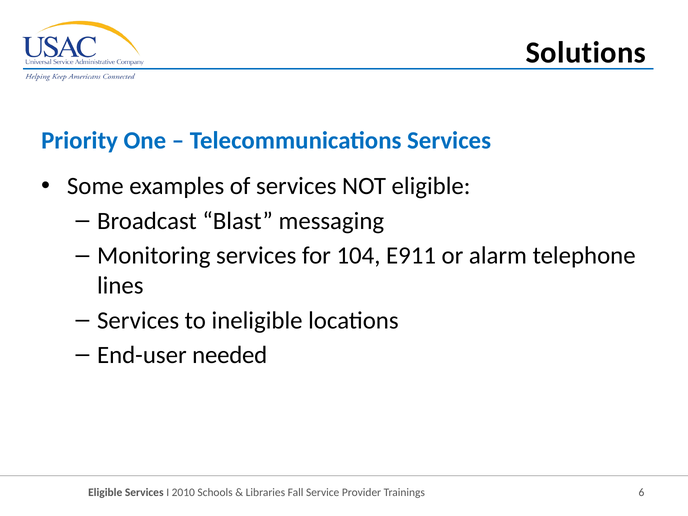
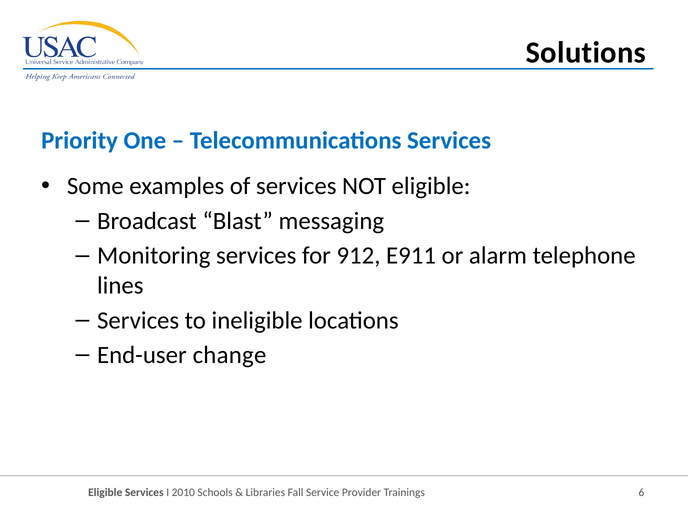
104: 104 -> 912
needed: needed -> change
